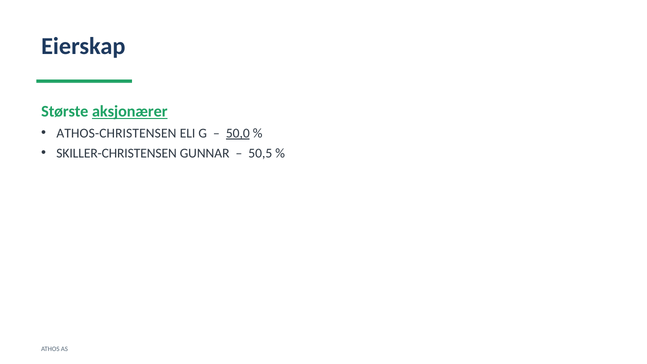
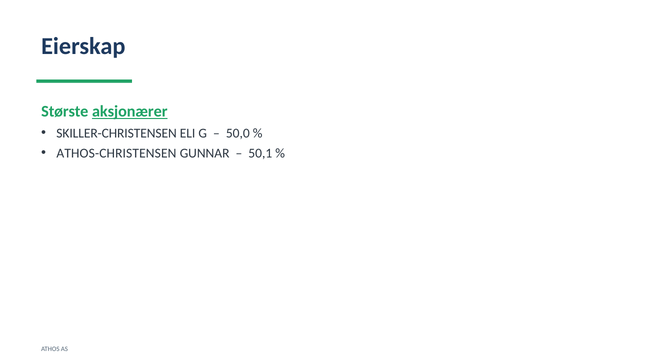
ATHOS-CHRISTENSEN: ATHOS-CHRISTENSEN -> SKILLER-CHRISTENSEN
50,0 underline: present -> none
SKILLER-CHRISTENSEN: SKILLER-CHRISTENSEN -> ATHOS-CHRISTENSEN
50,5: 50,5 -> 50,1
